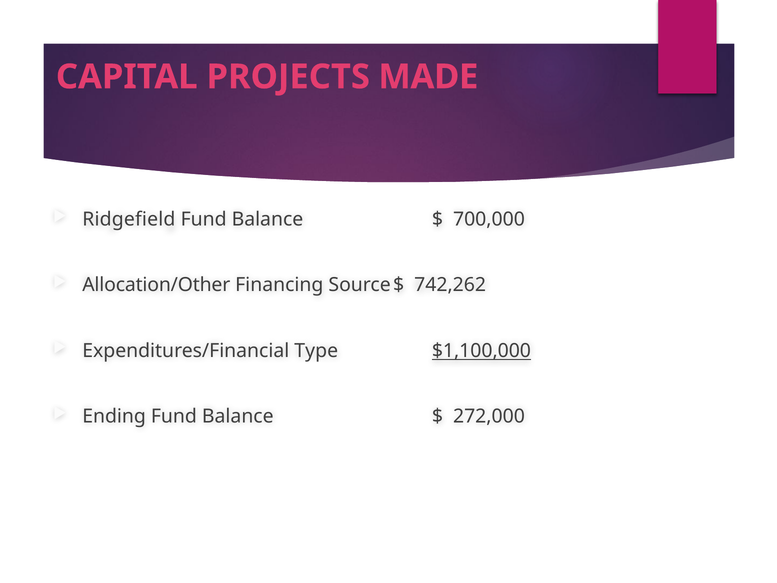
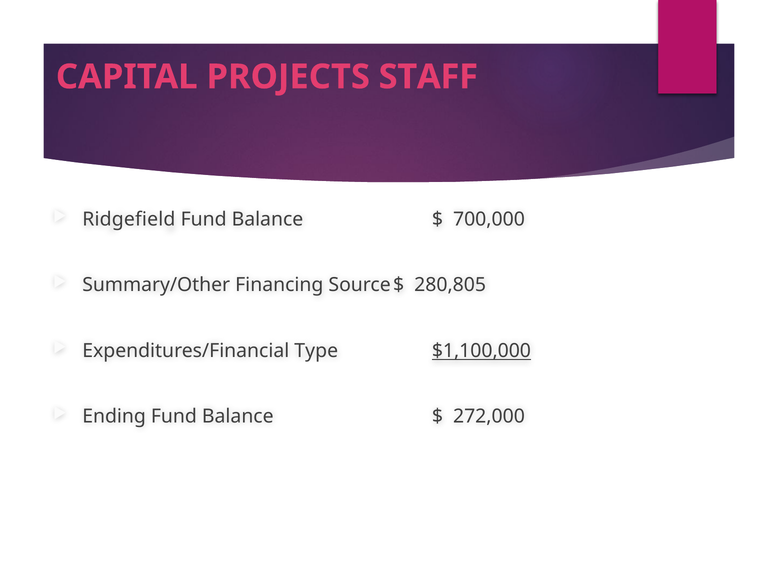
MADE: MADE -> STAFF
Allocation/Other: Allocation/Other -> Summary/Other
742,262: 742,262 -> 280,805
